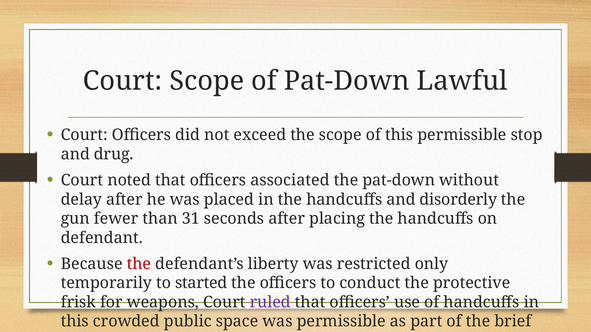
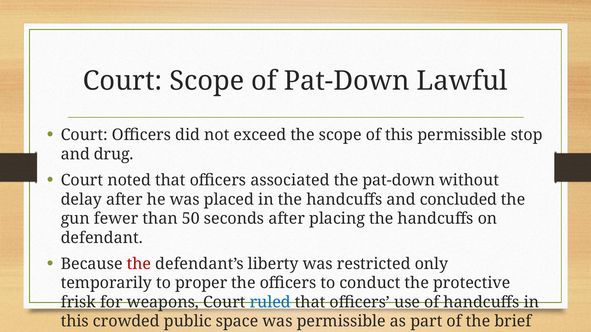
disorderly: disorderly -> concluded
31: 31 -> 50
started: started -> proper
ruled colour: purple -> blue
